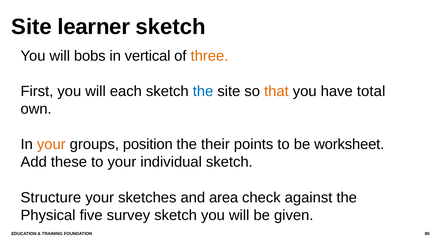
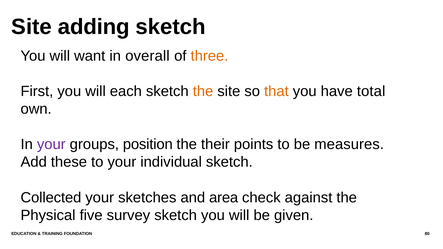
learner: learner -> adding
bobs: bobs -> want
vertical: vertical -> overall
the at (203, 91) colour: blue -> orange
your at (51, 144) colour: orange -> purple
worksheet: worksheet -> measures
Structure: Structure -> Collected
